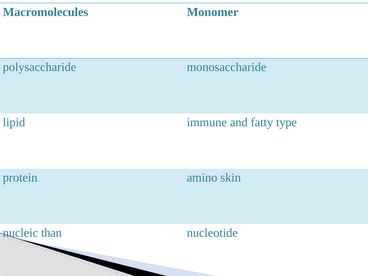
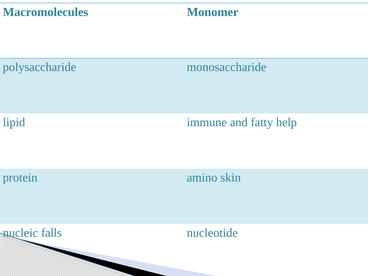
type: type -> help
than: than -> falls
